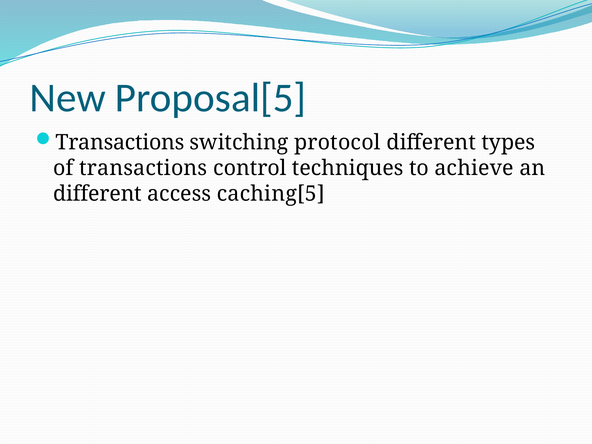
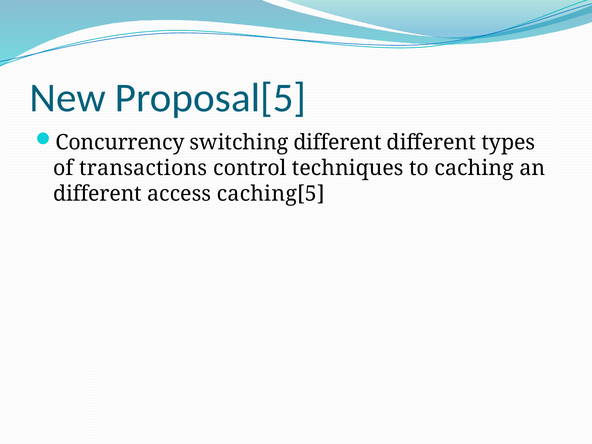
Transactions at (120, 143): Transactions -> Concurrency
switching protocol: protocol -> different
achieve: achieve -> caching
